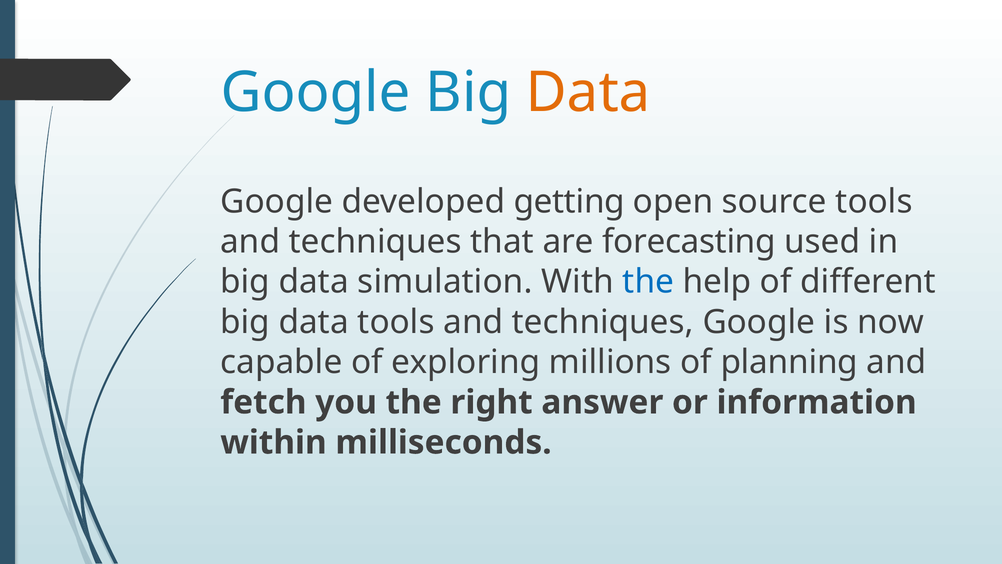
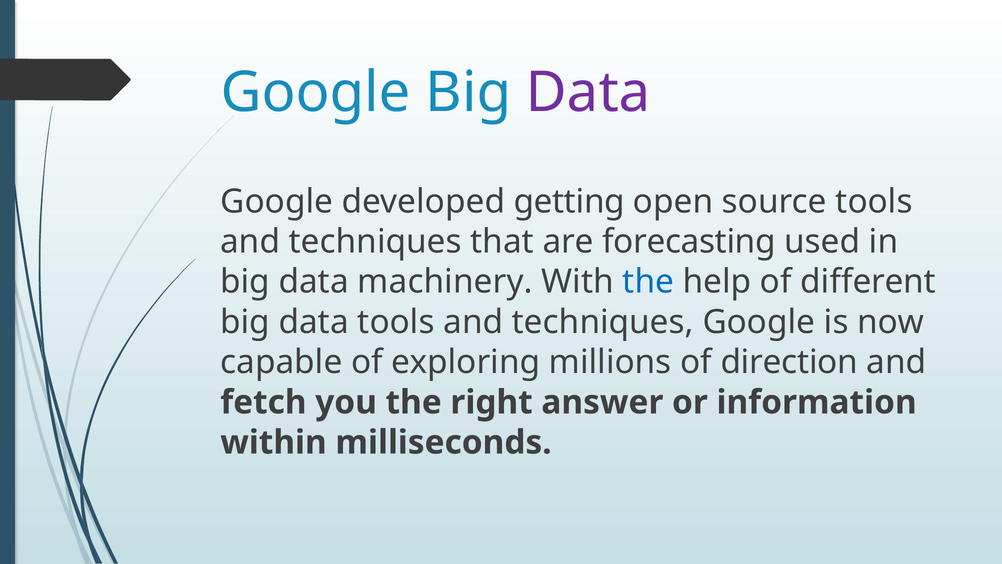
Data at (588, 93) colour: orange -> purple
simulation: simulation -> machinery
planning: planning -> direction
